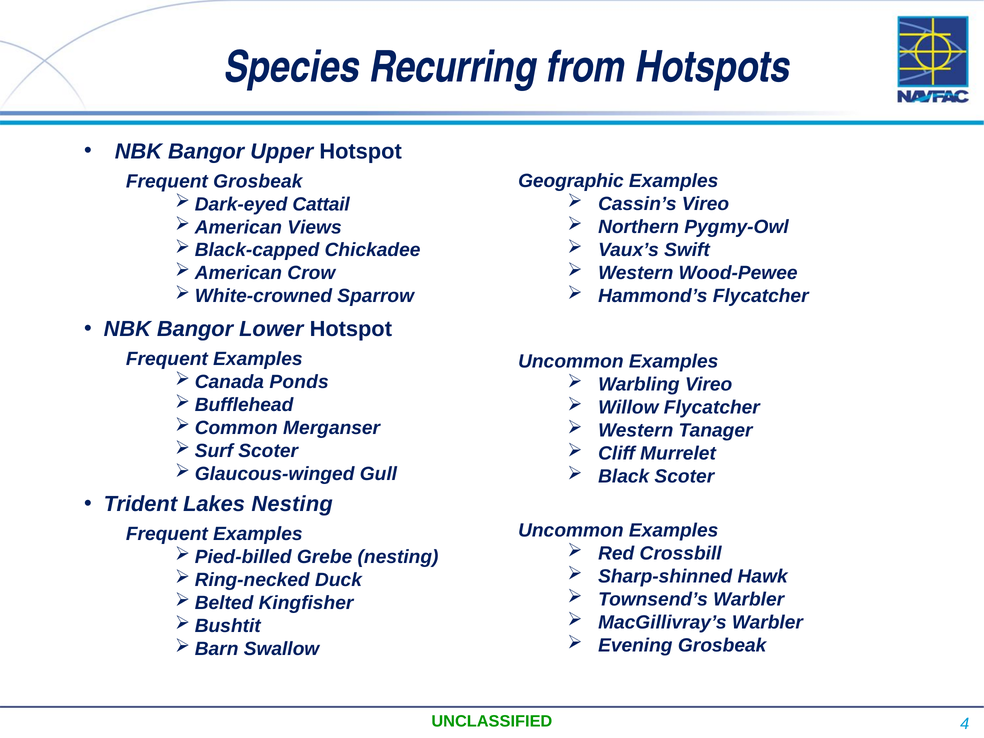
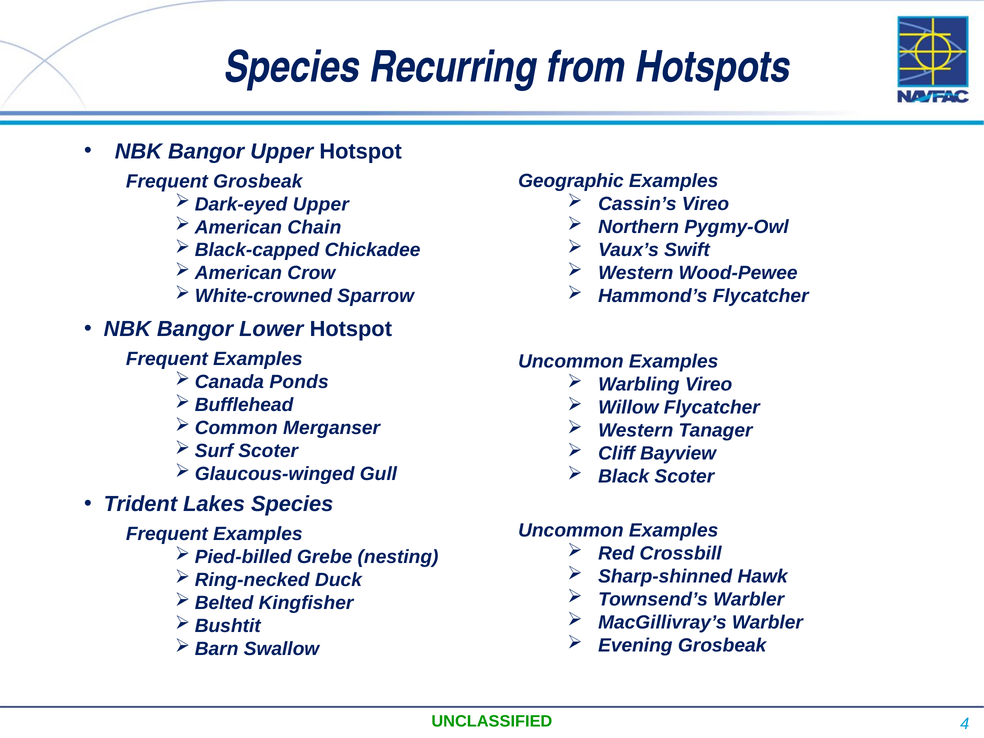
Cattail at (321, 204): Cattail -> Upper
Views: Views -> Chain
Murrelet: Murrelet -> Bayview
Lakes Nesting: Nesting -> Species
